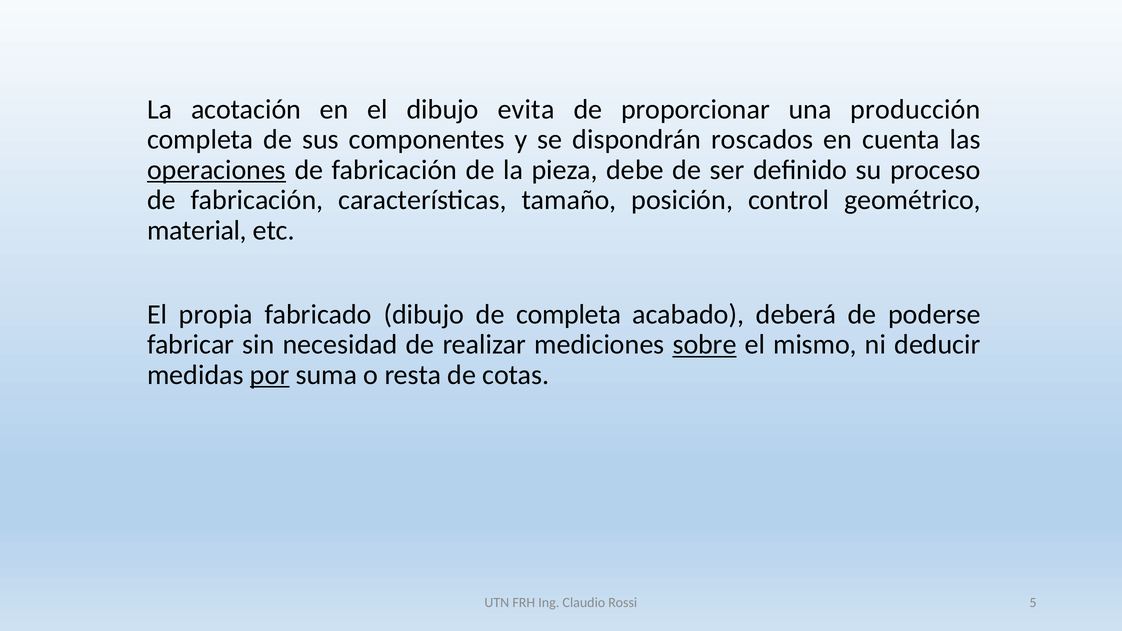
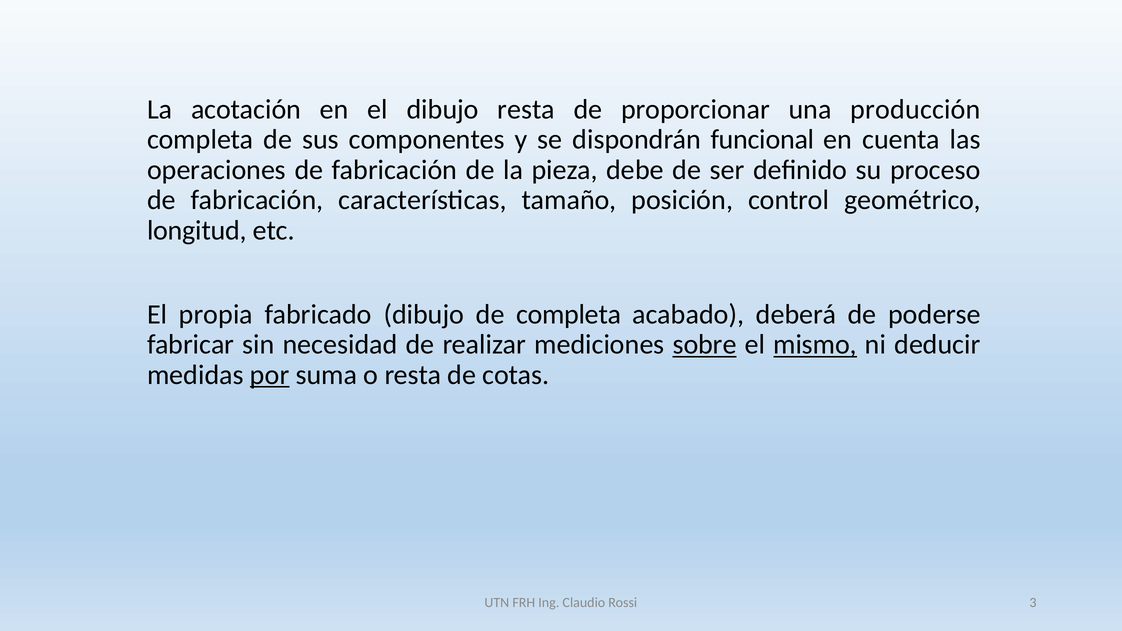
dibujo evita: evita -> resta
roscados: roscados -> funcional
operaciones underline: present -> none
material: material -> longitud
mismo underline: none -> present
5: 5 -> 3
